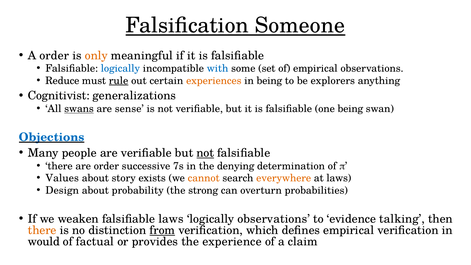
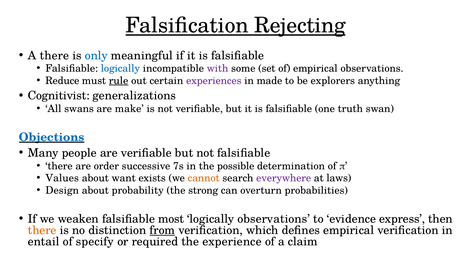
Someone: Someone -> Rejecting
A order: order -> there
only colour: orange -> blue
with colour: blue -> purple
experiences colour: orange -> purple
in being: being -> made
swans underline: present -> none
sense: sense -> make
one being: being -> truth
not at (205, 153) underline: present -> none
denying: denying -> possible
story: story -> want
everywhere colour: orange -> purple
falsifiable laws: laws -> most
talking: talking -> express
would: would -> entail
factual: factual -> specify
provides: provides -> required
